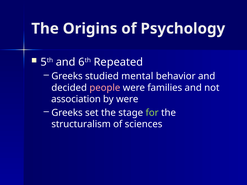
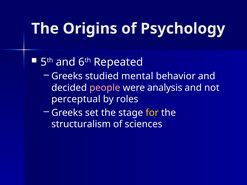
families: families -> analysis
association: association -> perceptual
by were: were -> roles
for colour: light green -> yellow
